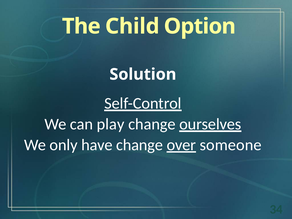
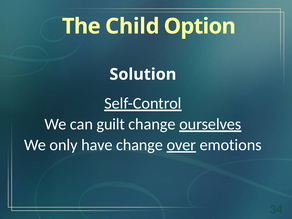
play: play -> guilt
someone: someone -> emotions
